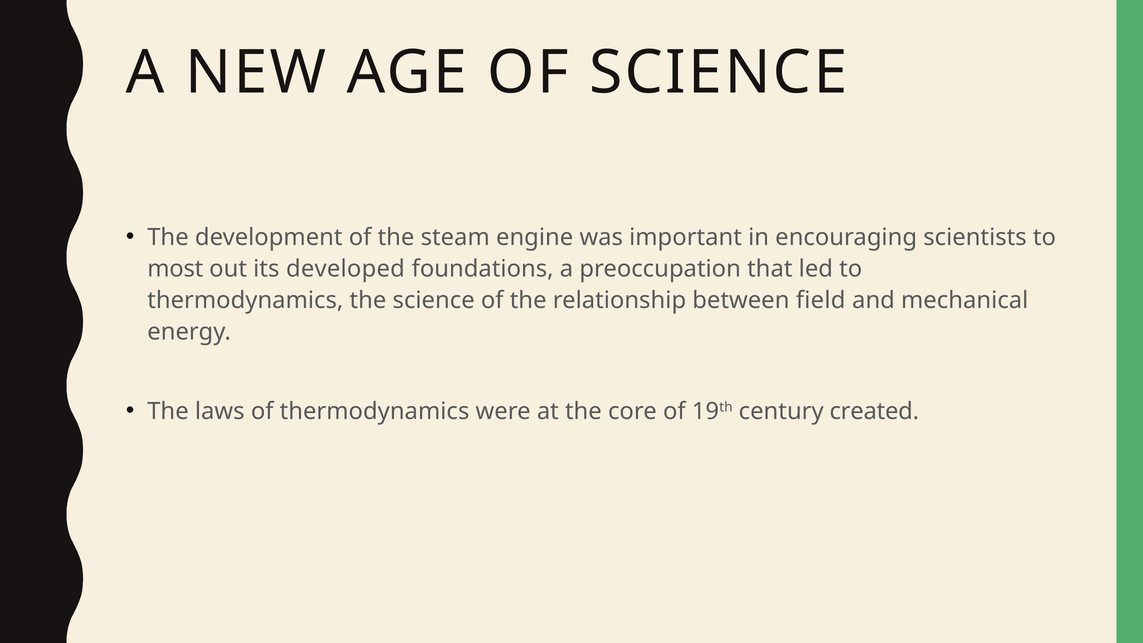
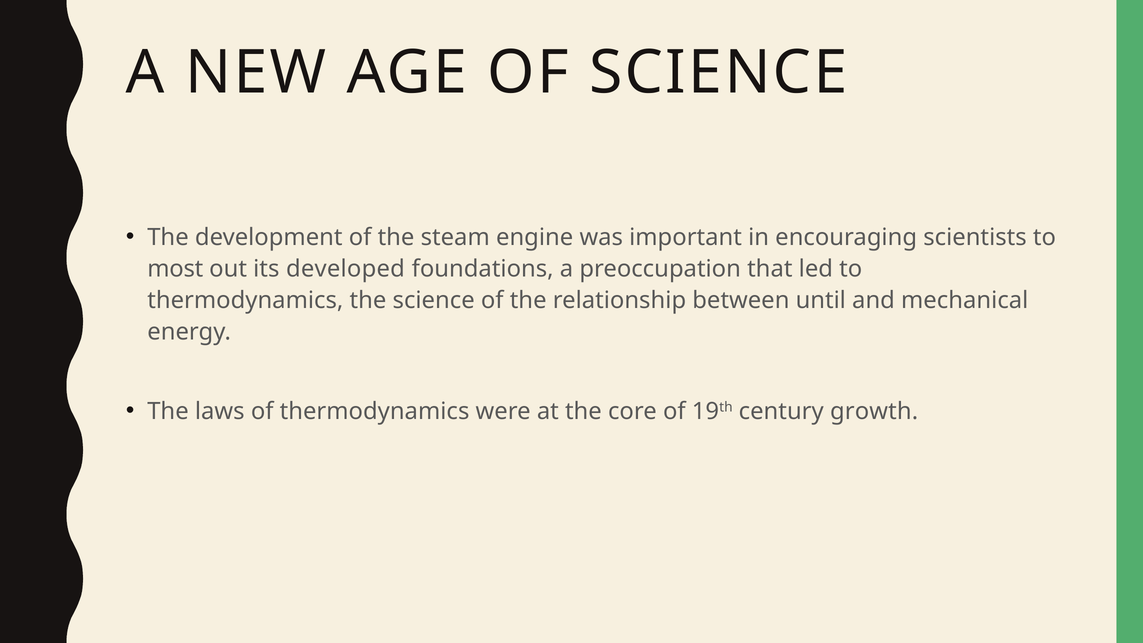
field: field -> until
created: created -> growth
